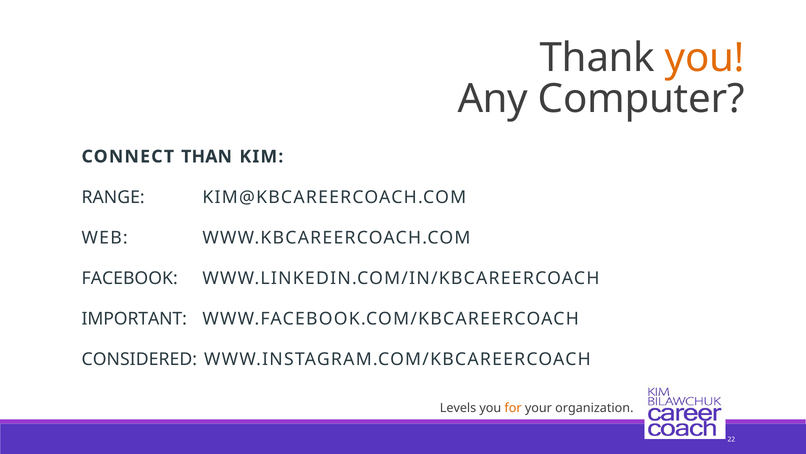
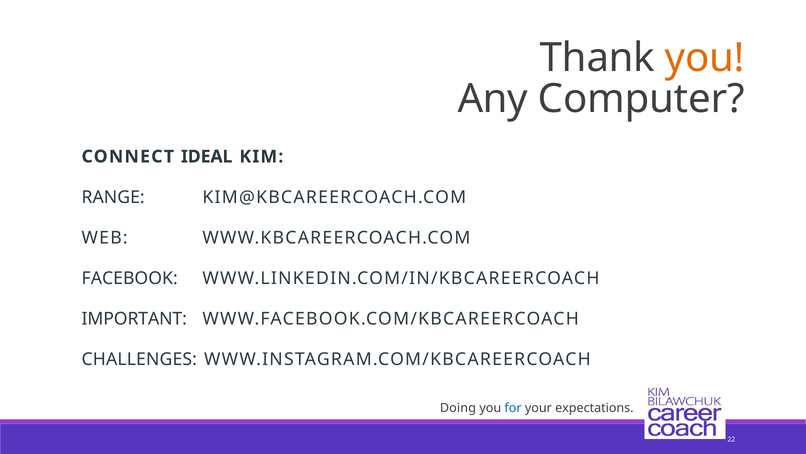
THAN: THAN -> IDEAL
CONSIDERED: CONSIDERED -> CHALLENGES
Levels: Levels -> Doing
for colour: orange -> blue
organization: organization -> expectations
